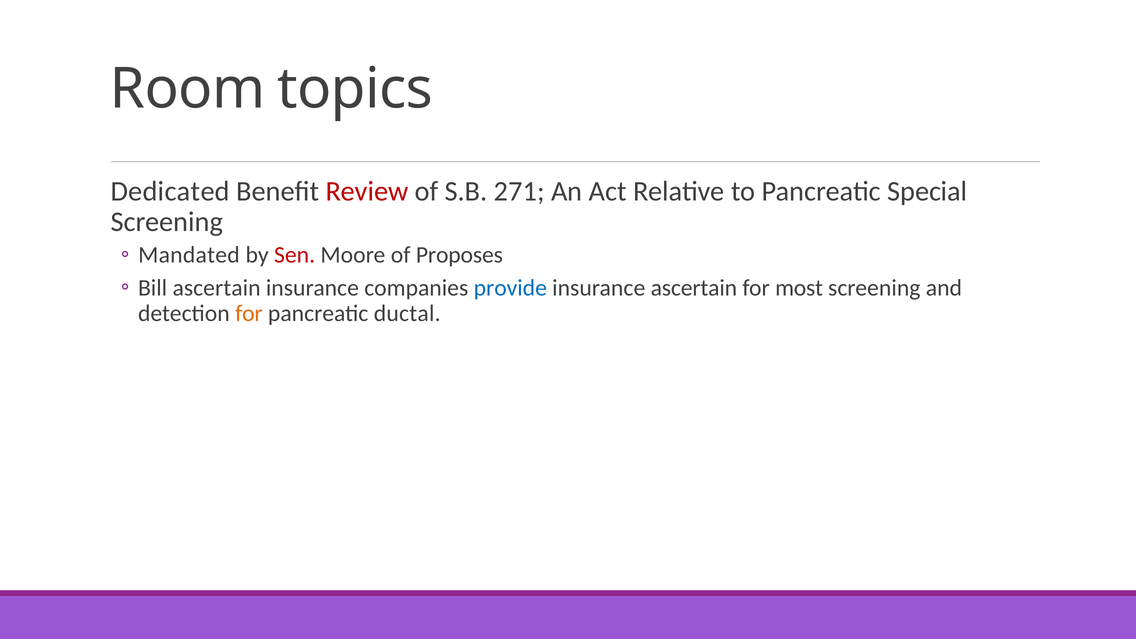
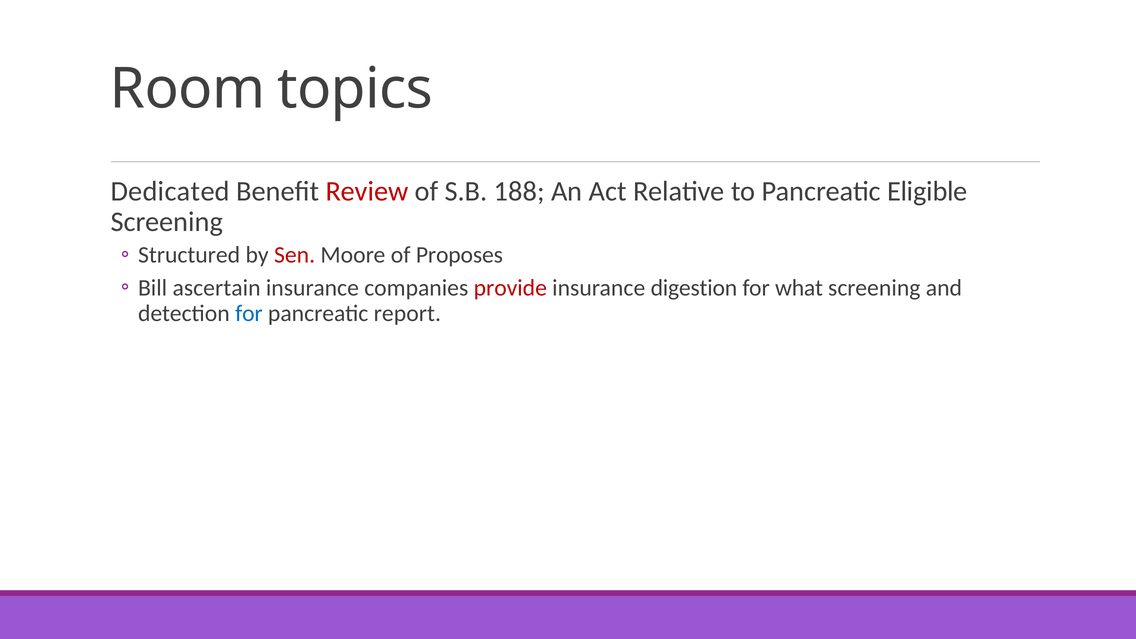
271: 271 -> 188
Special: Special -> Eligible
Mandated: Mandated -> Structured
provide colour: blue -> red
insurance ascertain: ascertain -> digestion
most: most -> what
for at (249, 313) colour: orange -> blue
ductal: ductal -> report
